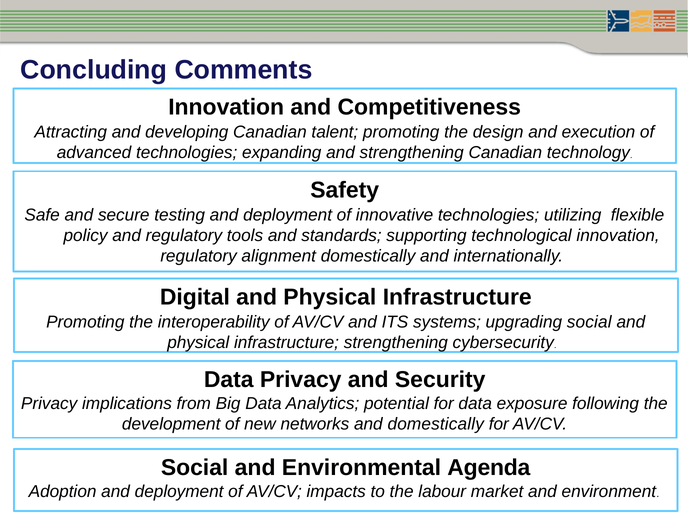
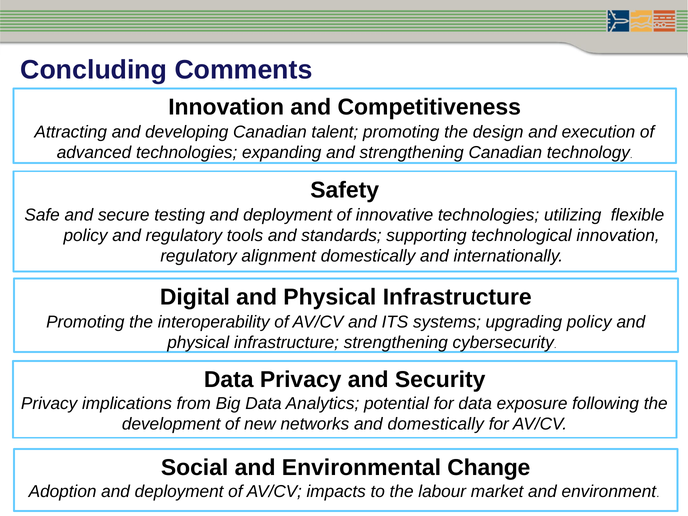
upgrading social: social -> policy
Agenda: Agenda -> Change
